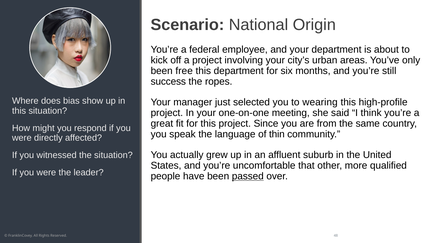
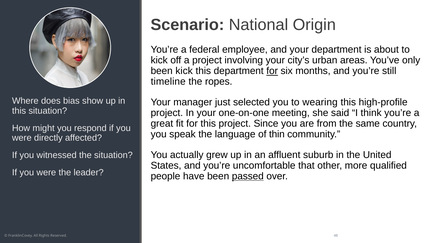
been free: free -> kick
for at (272, 71) underline: none -> present
success: success -> timeline
